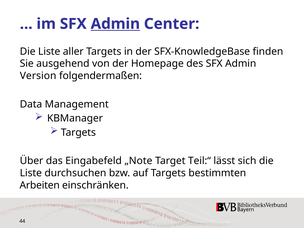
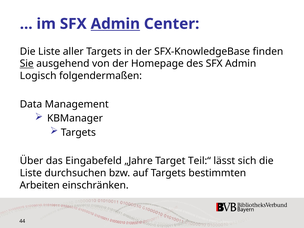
Sie underline: none -> present
Version: Version -> Logisch
„Note: „Note -> „Jahre
